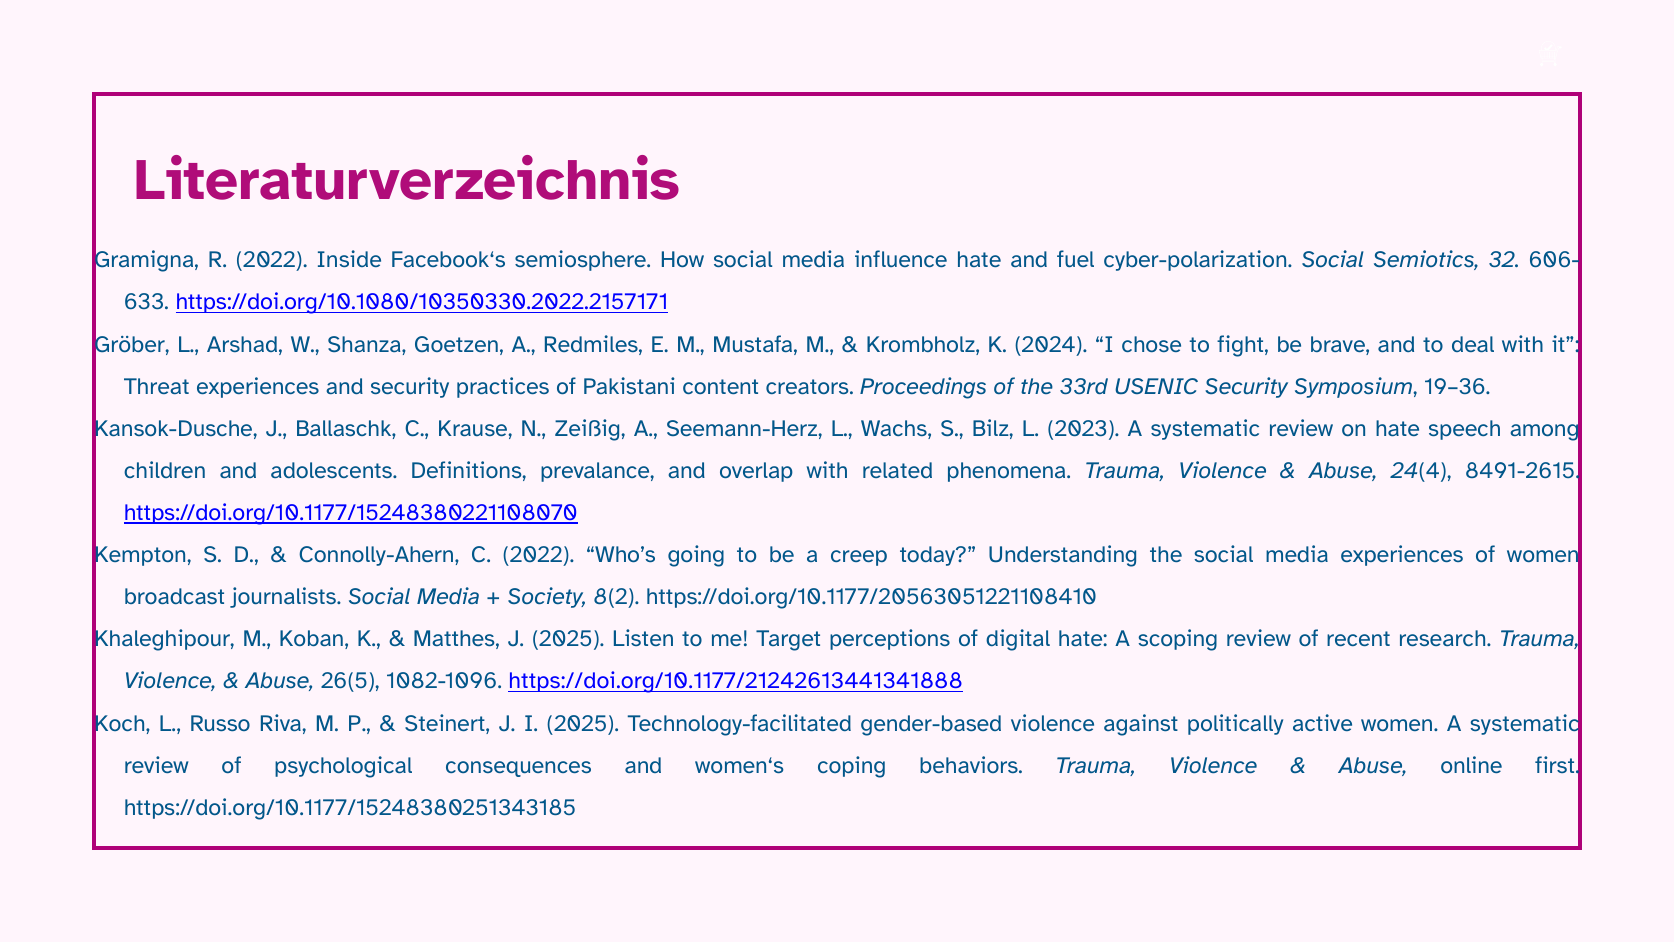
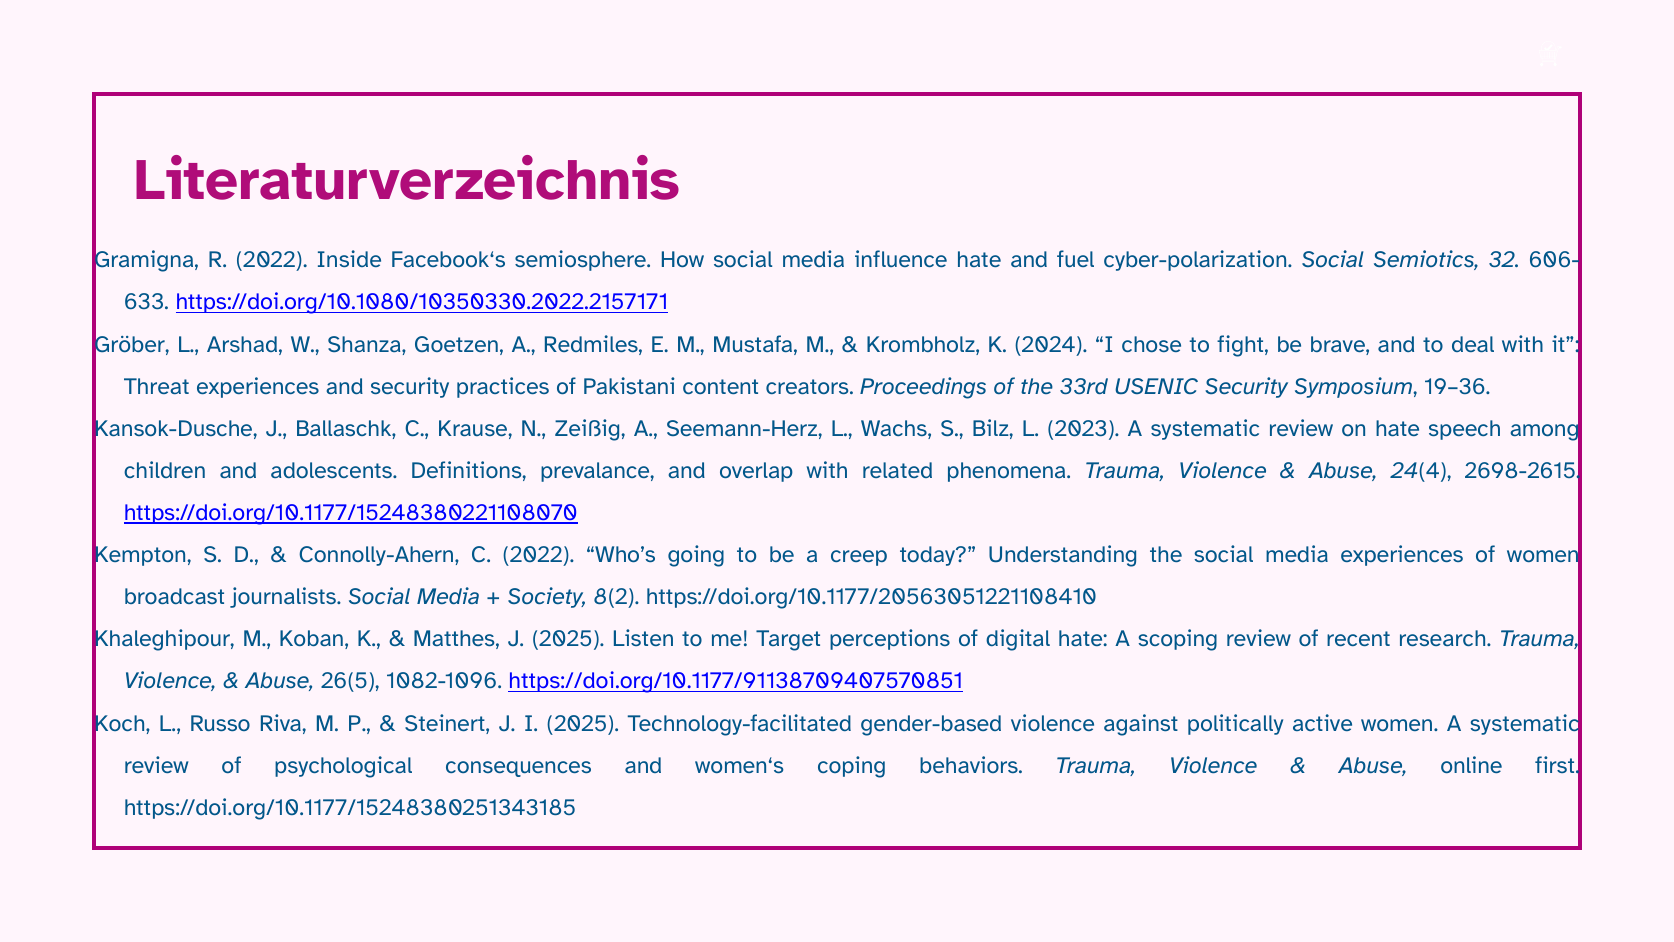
8491-2615: 8491-2615 -> 2698-2615
https://doi.org/10.1177/21242613441341888: https://doi.org/10.1177/21242613441341888 -> https://doi.org/10.1177/91138709407570851
